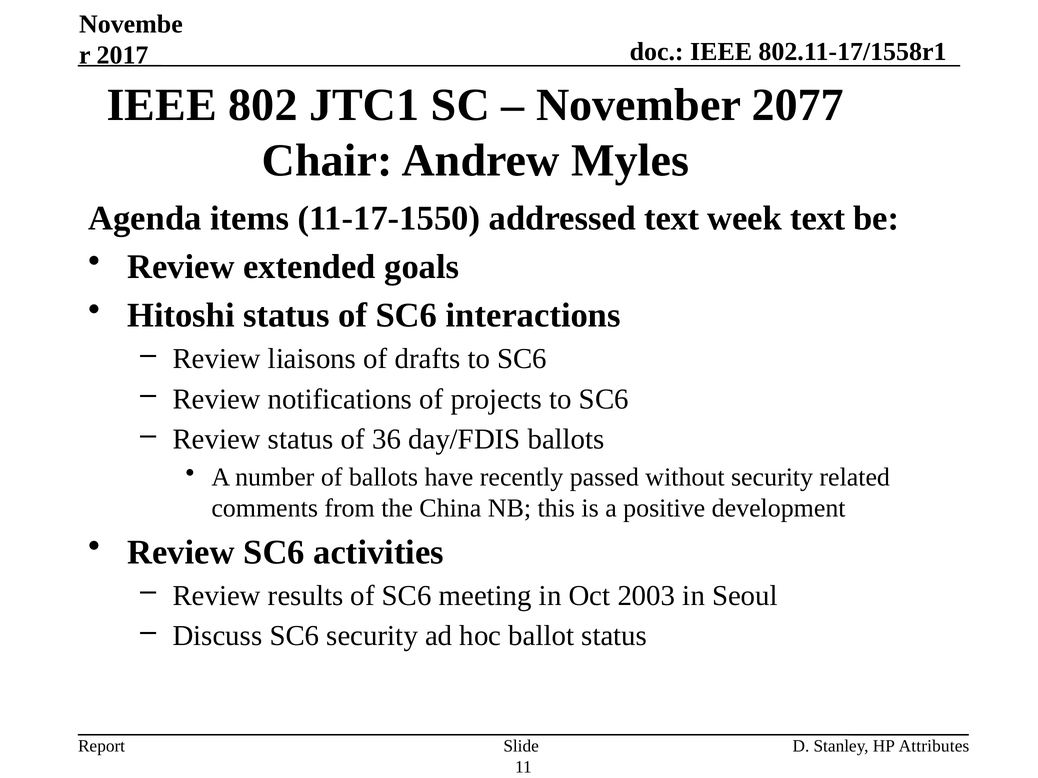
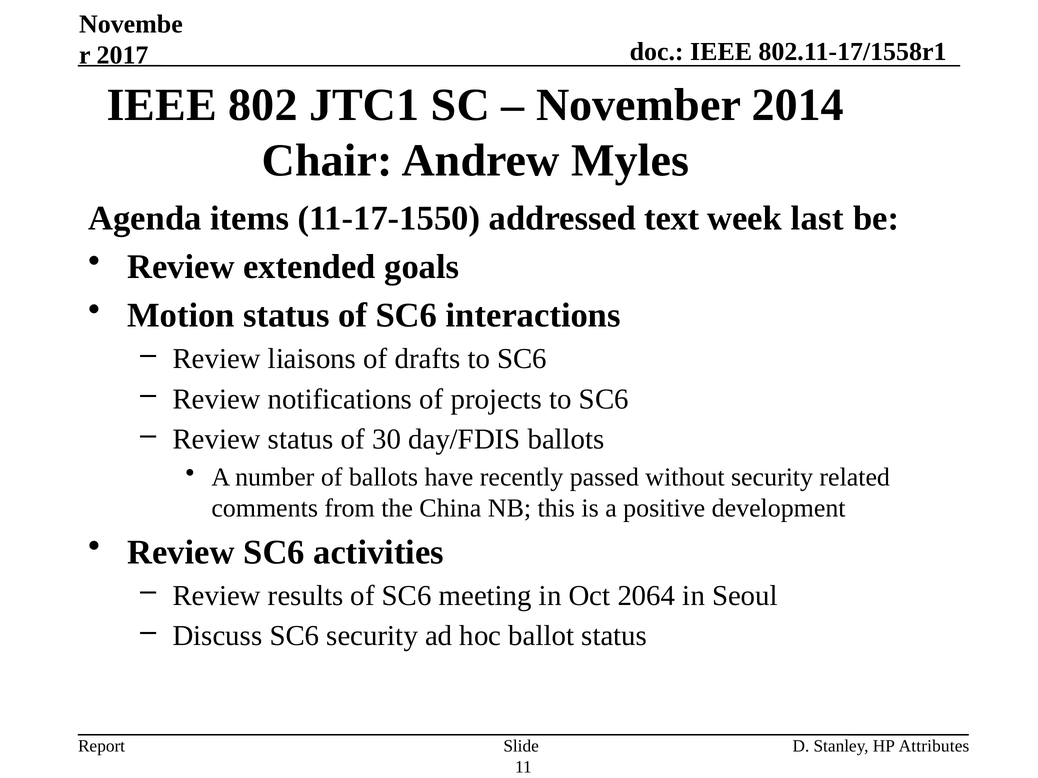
2077: 2077 -> 2014
week text: text -> last
Hitoshi: Hitoshi -> Motion
36: 36 -> 30
2003: 2003 -> 2064
